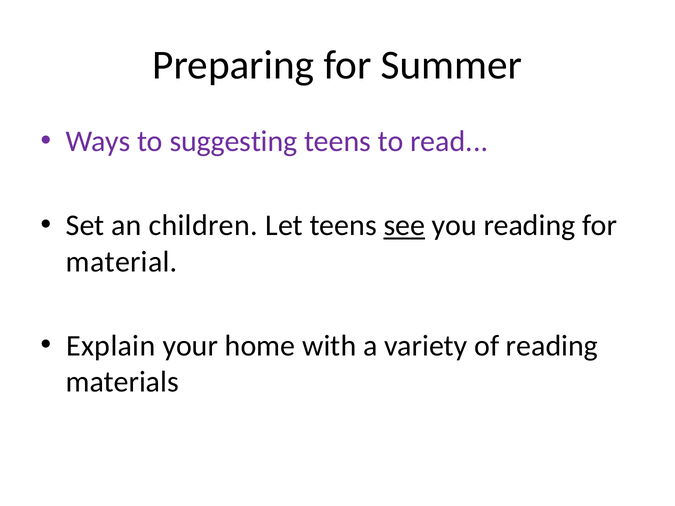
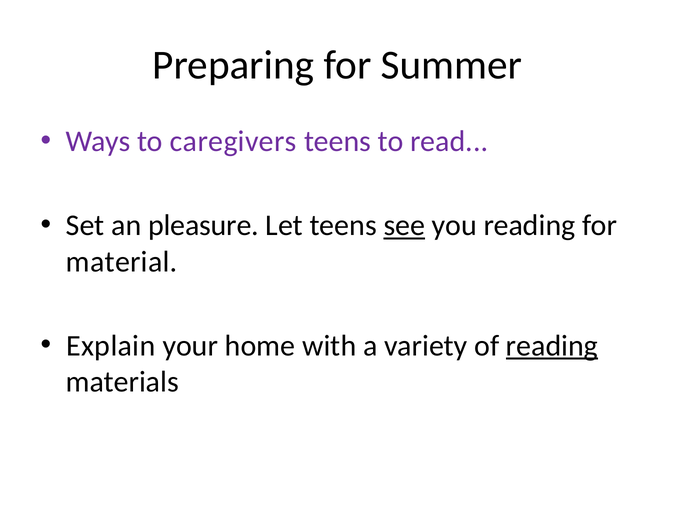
suggesting: suggesting -> caregivers
children: children -> pleasure
reading at (552, 346) underline: none -> present
